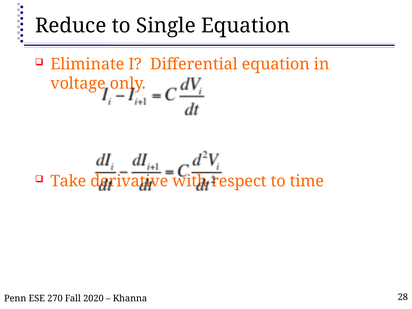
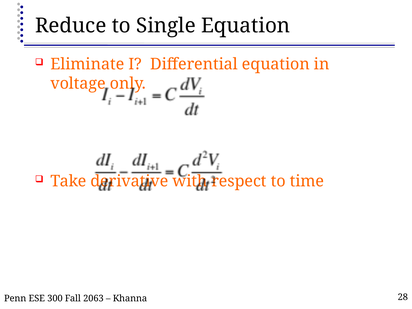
270: 270 -> 300
2020: 2020 -> 2063
